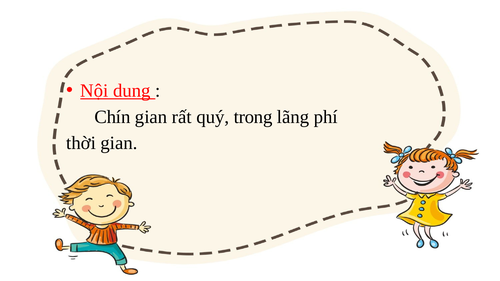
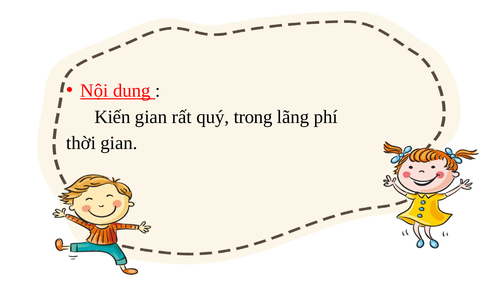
Chín: Chín -> Kiến
